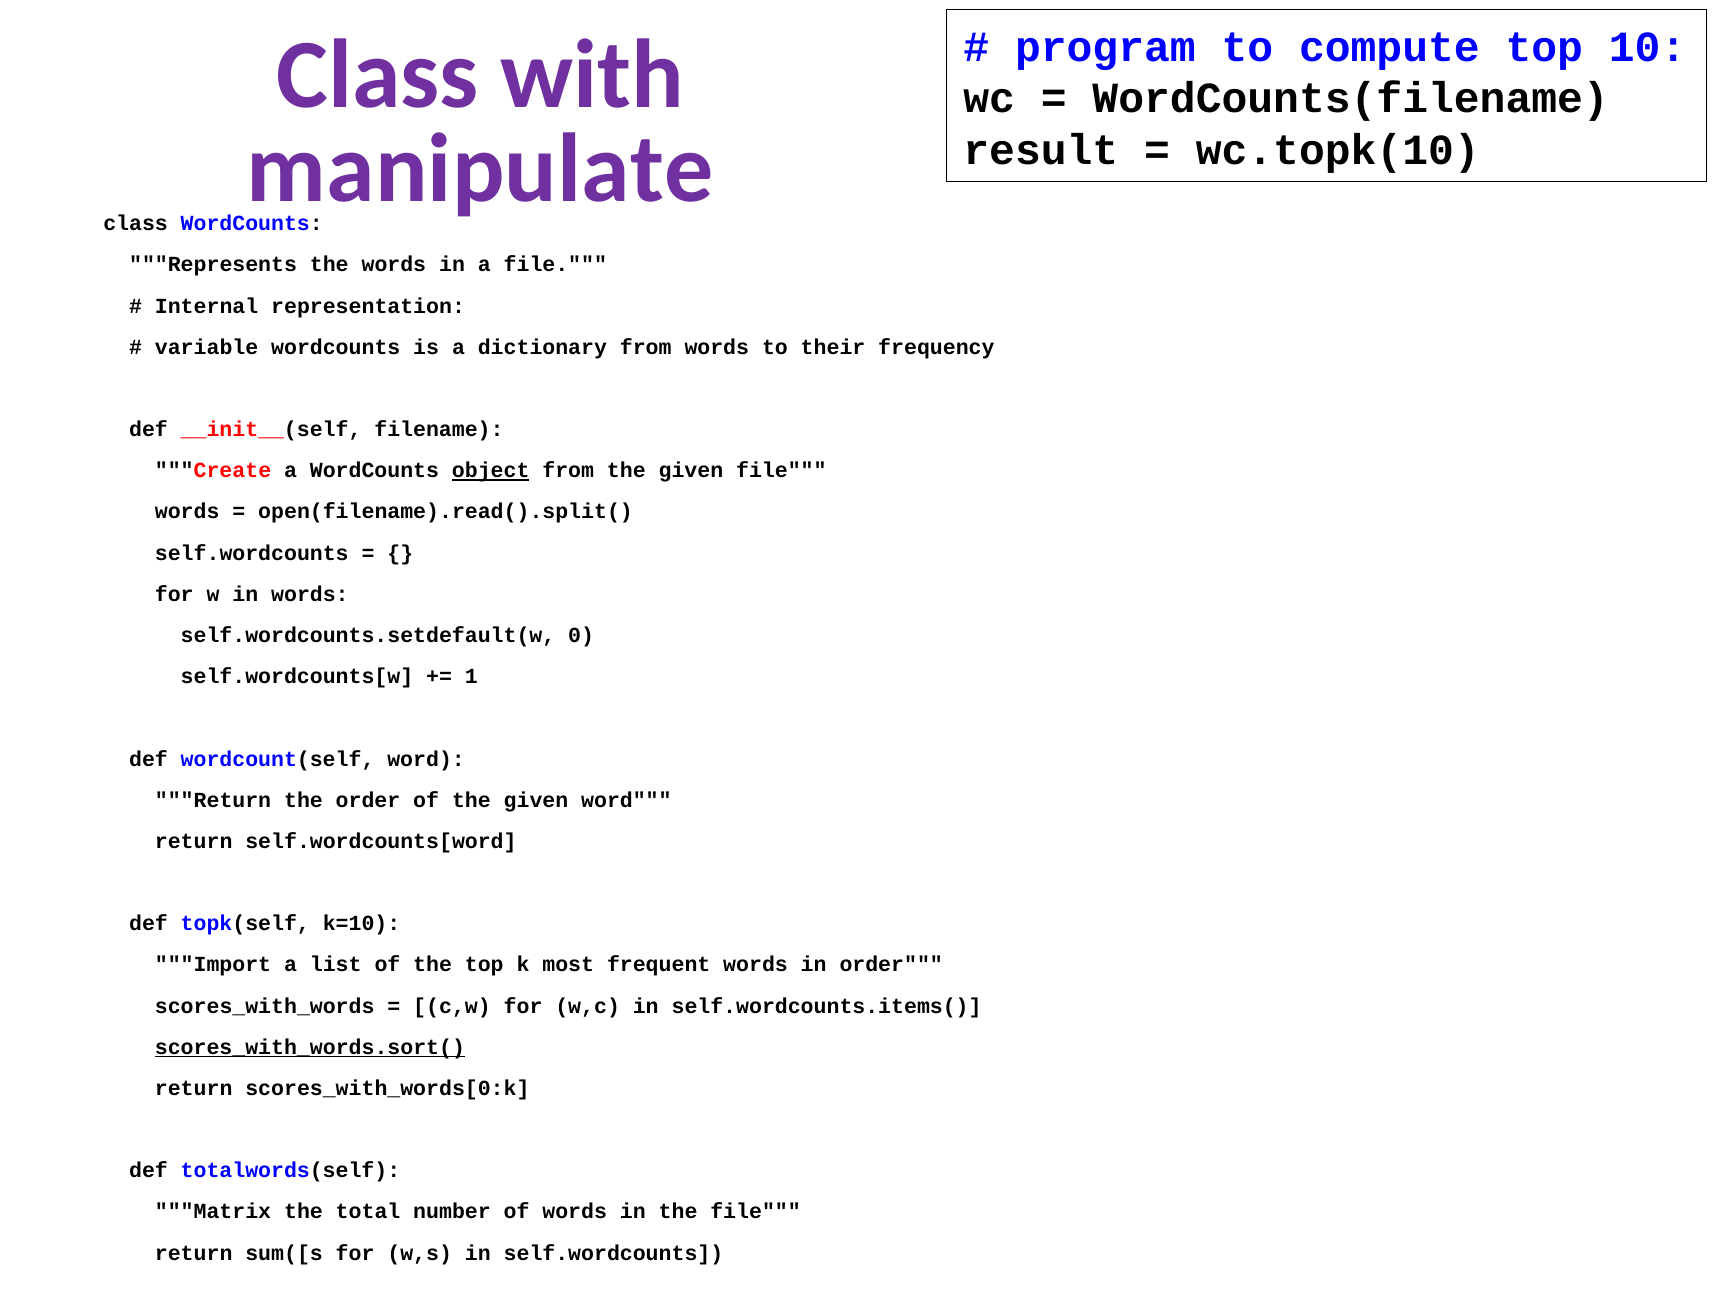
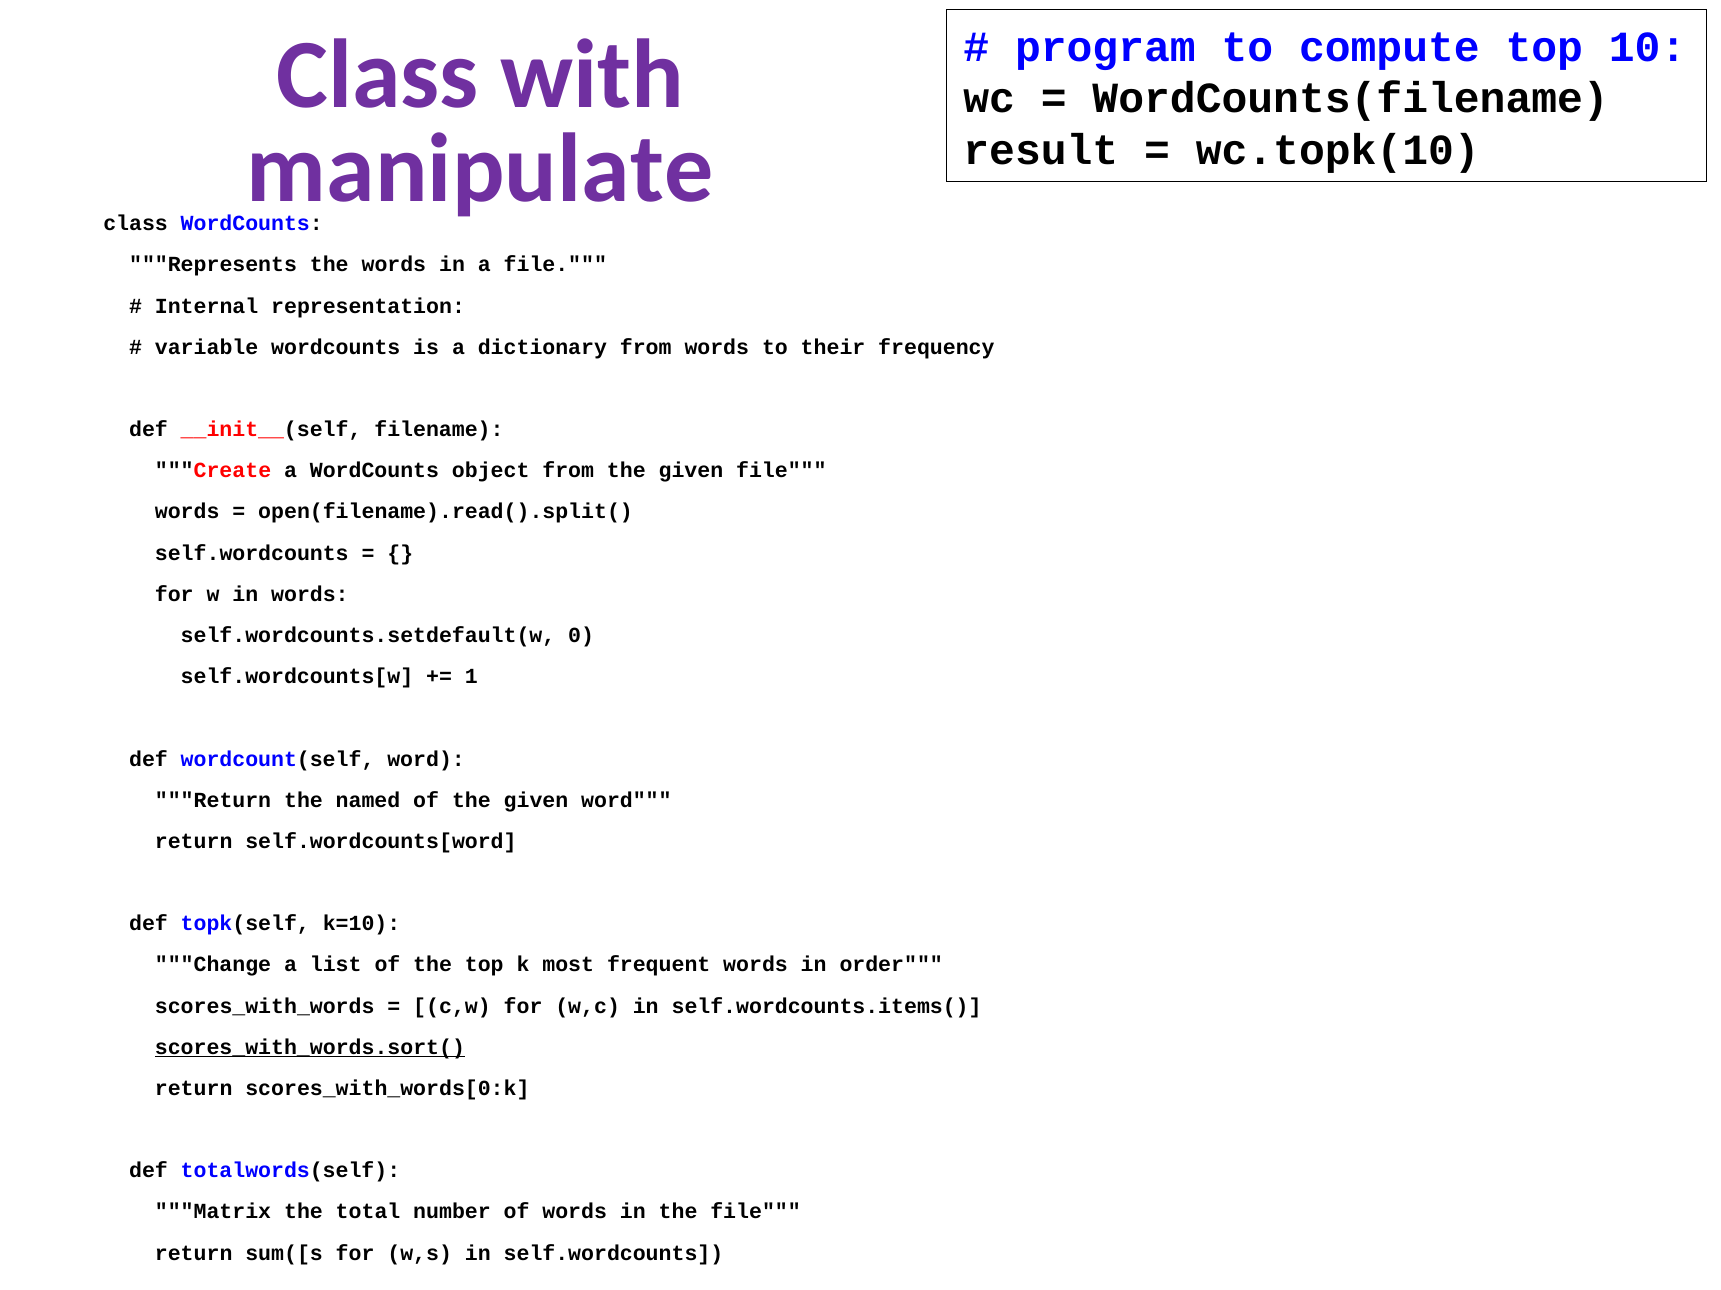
object underline: present -> none
the order: order -> named
Import: Import -> Change
